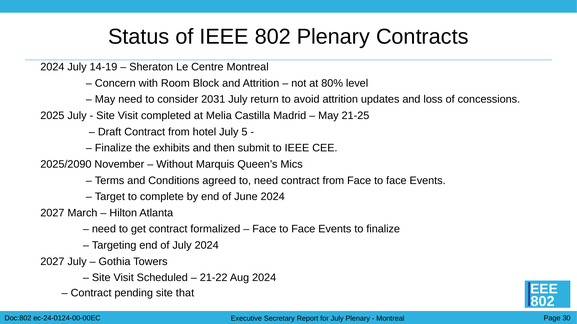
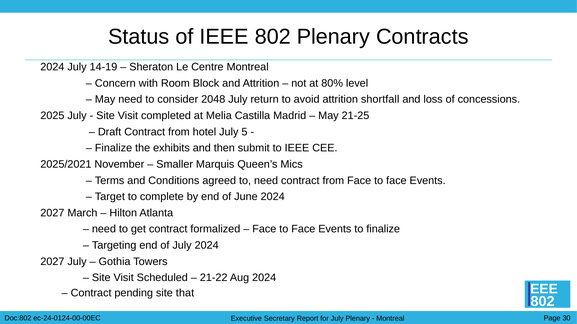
2031: 2031 -> 2048
updates: updates -> shortfall
2025/2090: 2025/2090 -> 2025/2021
Without: Without -> Smaller
